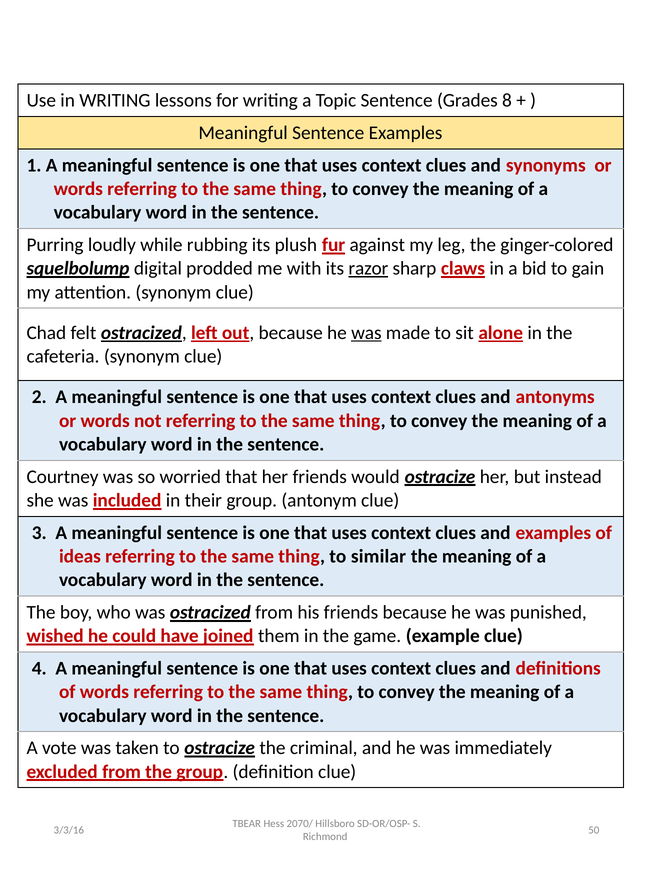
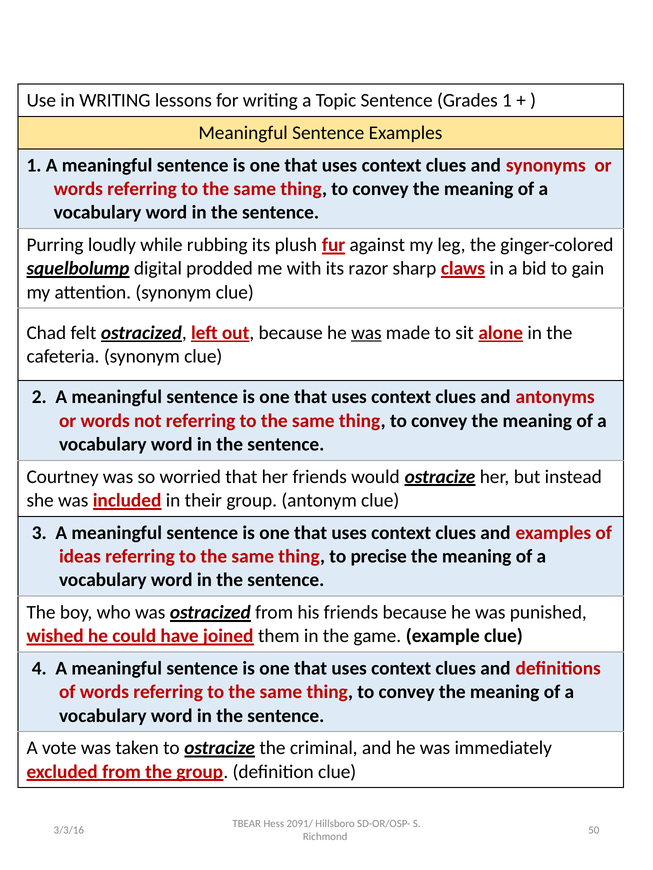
Grades 8: 8 -> 1
razor underline: present -> none
similar: similar -> precise
2070/: 2070/ -> 2091/
